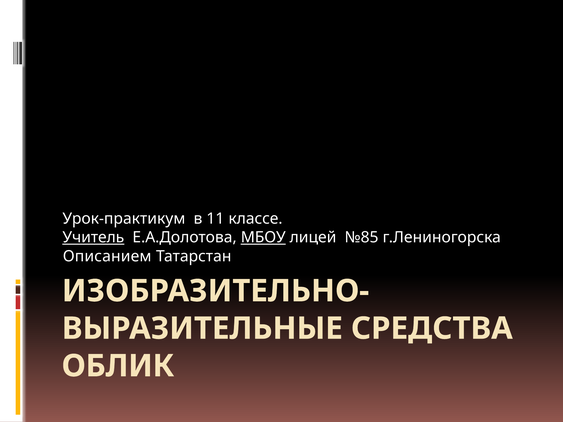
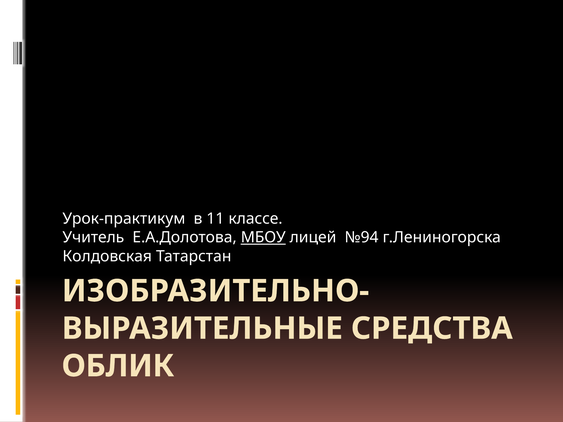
Учитель underline: present -> none
№85: №85 -> №94
Описанием: Описанием -> Колдовская
